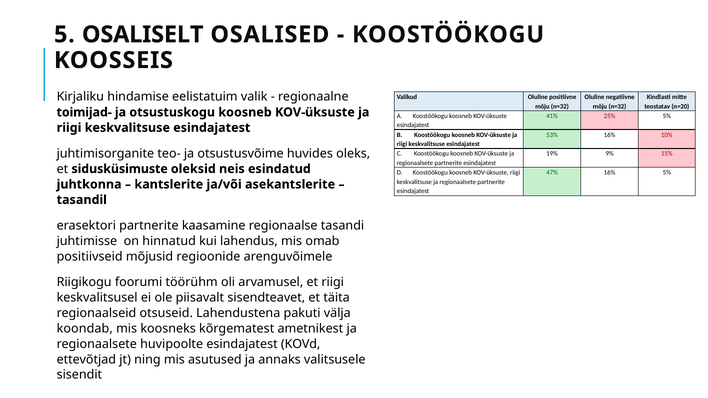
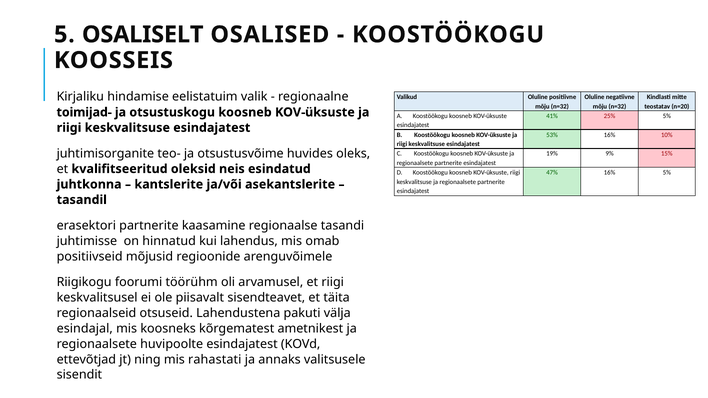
sidusküsimuste: sidusküsimuste -> kvalifitseeritud
koondab: koondab -> esindajal
asutused: asutused -> rahastati
